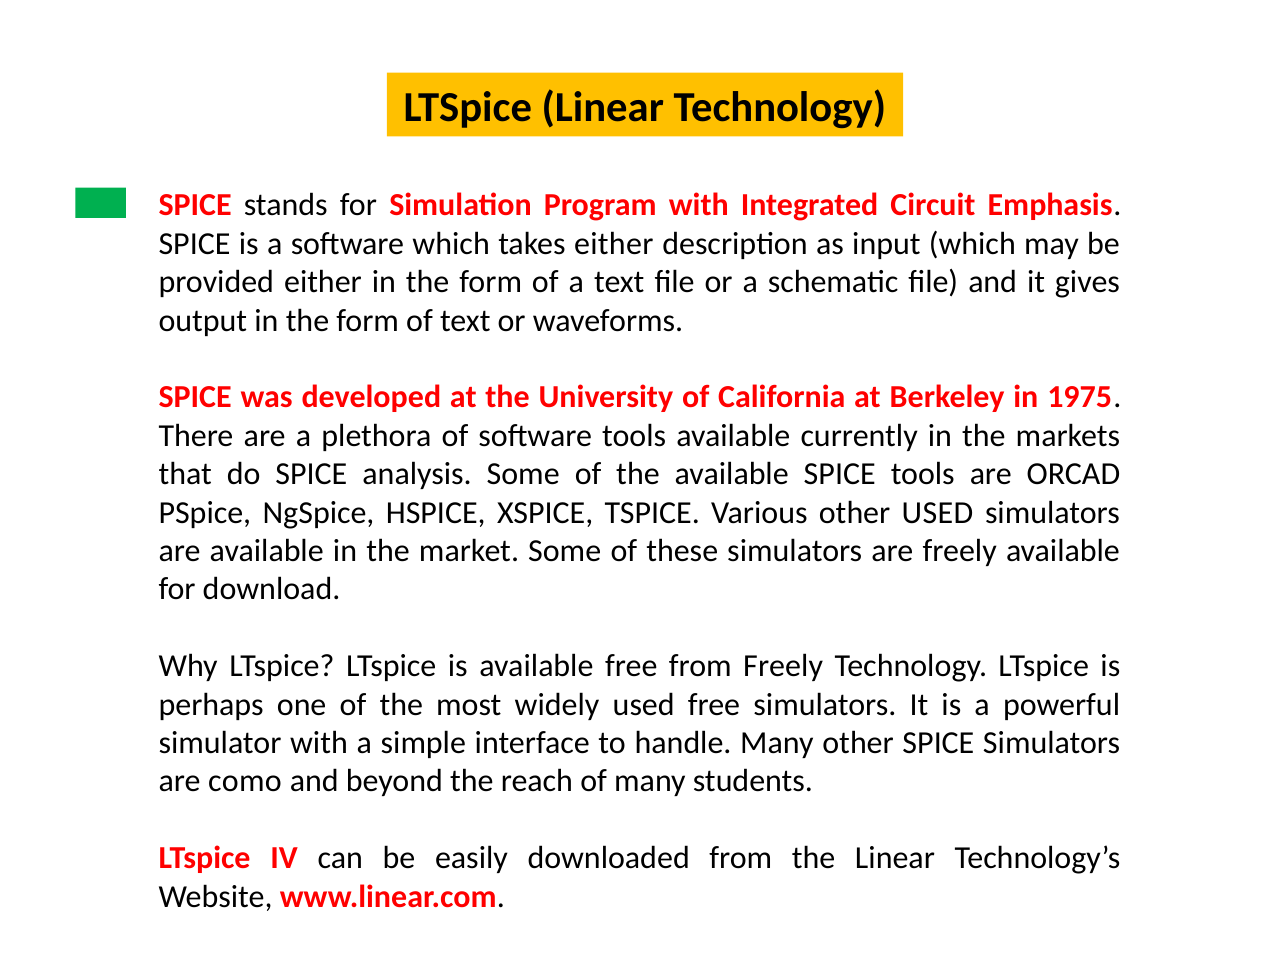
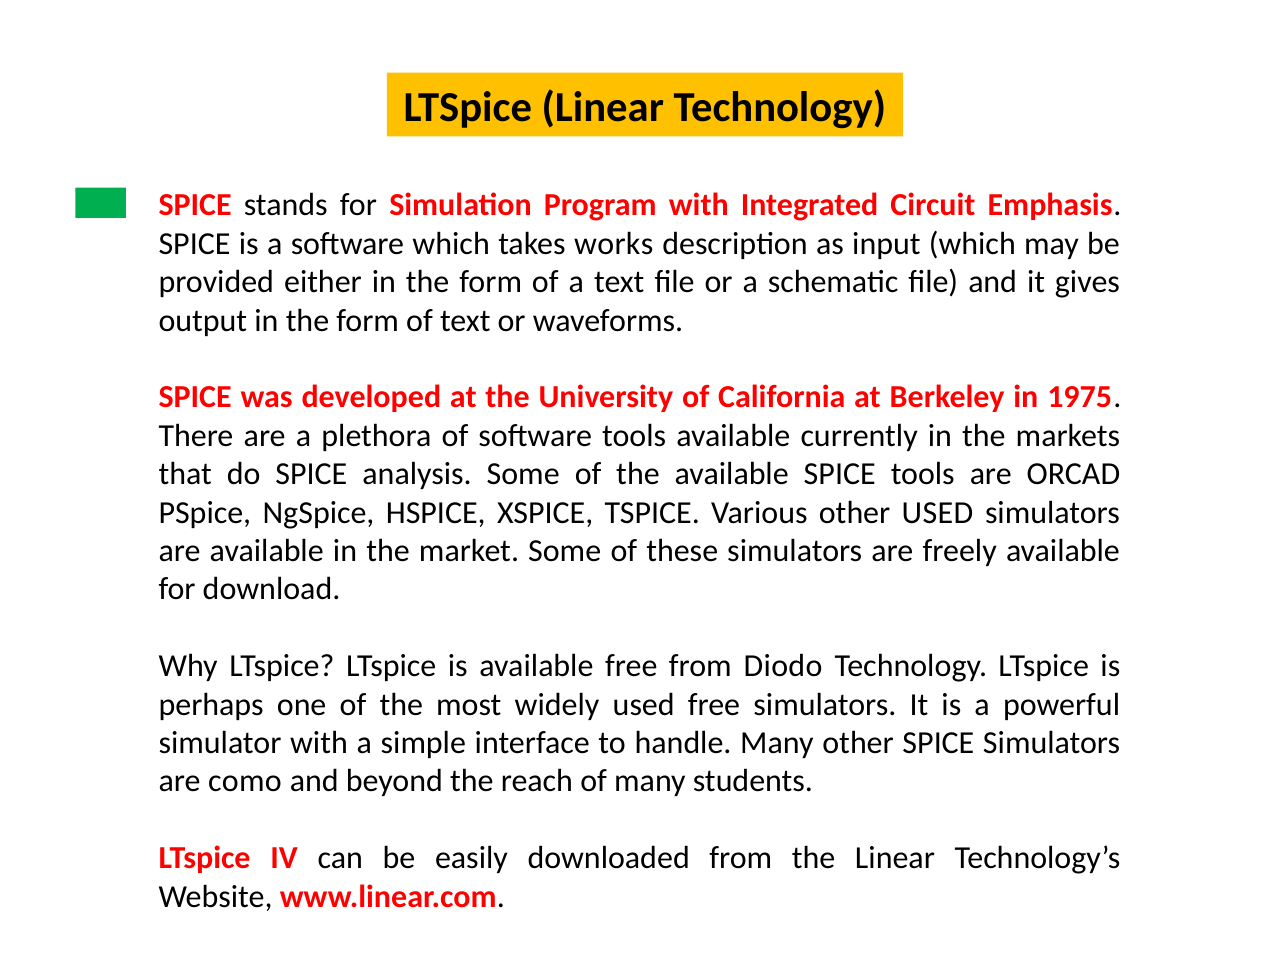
takes either: either -> works
from Freely: Freely -> Diodo
